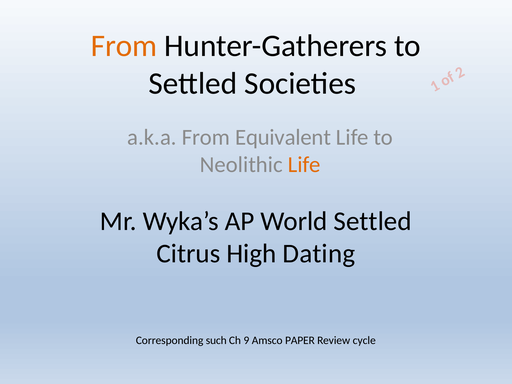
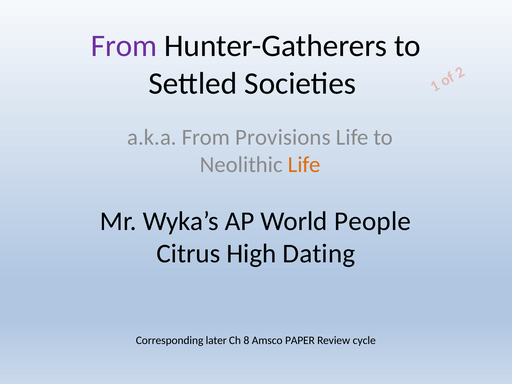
From at (124, 46) colour: orange -> purple
Equivalent: Equivalent -> Provisions
World Settled: Settled -> People
such: such -> later
9: 9 -> 8
